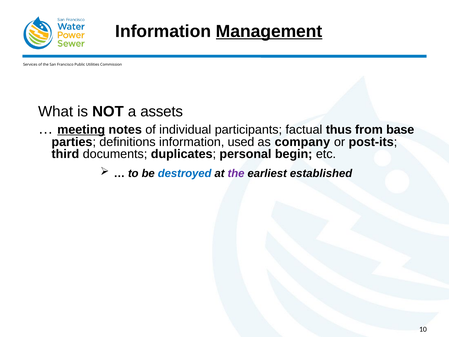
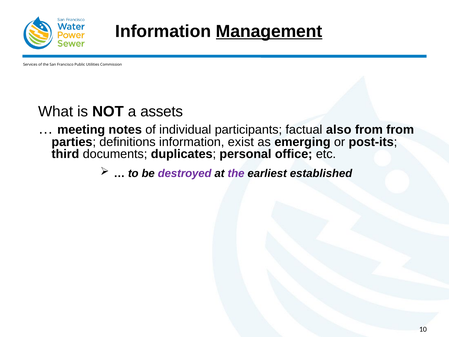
meeting underline: present -> none
thus: thus -> also
from base: base -> from
used: used -> exist
company: company -> emerging
begin: begin -> office
destroyed colour: blue -> purple
